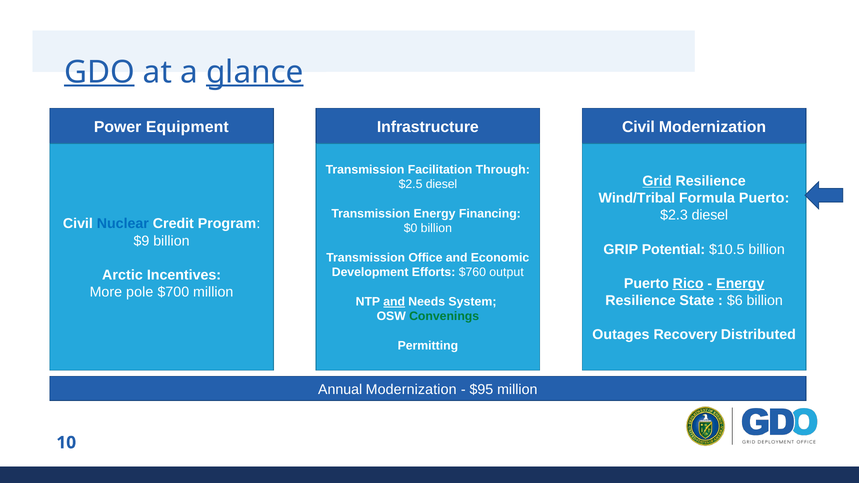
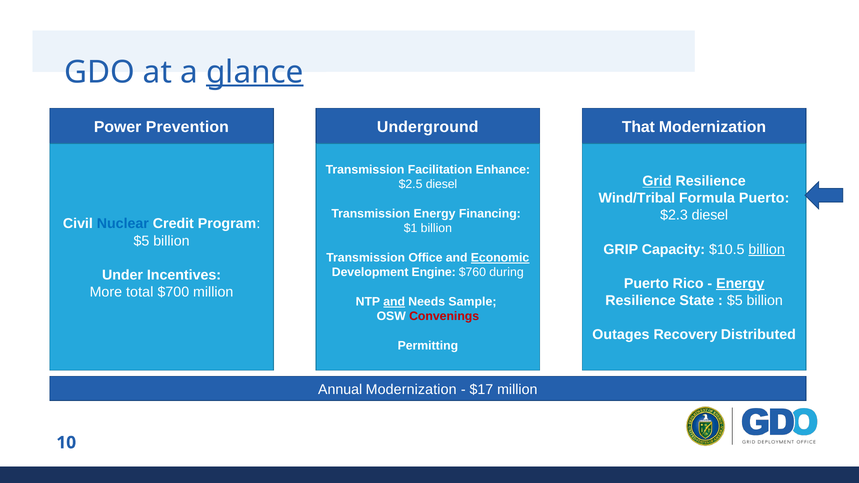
GDO underline: present -> none
Equipment: Equipment -> Prevention
Infrastructure: Infrastructure -> Underground
Civil at (638, 127): Civil -> That
Through: Through -> Enhance
$0: $0 -> $1
$9 at (141, 241): $9 -> $5
Potential: Potential -> Capacity
billion at (767, 249) underline: none -> present
Economic underline: none -> present
Efforts: Efforts -> Engine
output: output -> during
Arctic: Arctic -> Under
Rico underline: present -> none
pole: pole -> total
$6 at (735, 301): $6 -> $5
System: System -> Sample
Convenings colour: green -> red
$95: $95 -> $17
